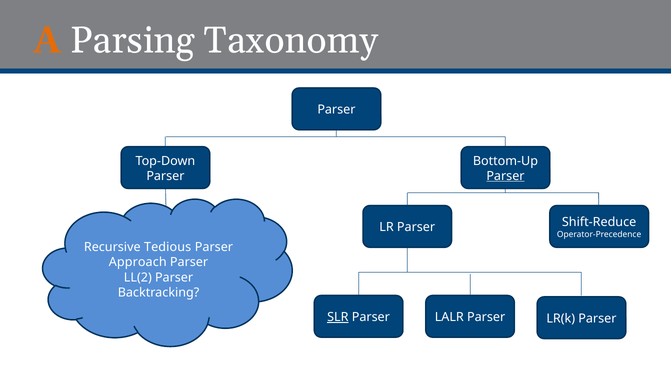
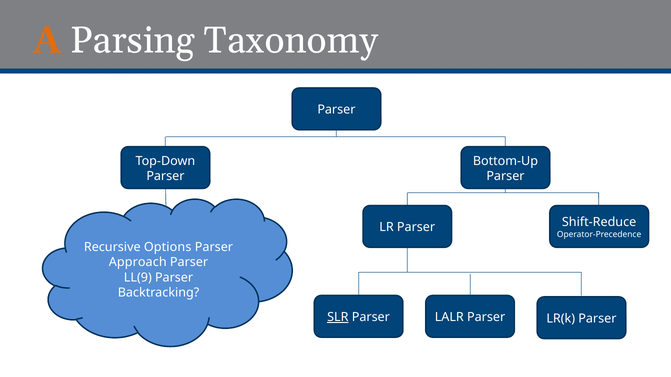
Parser at (505, 176) underline: present -> none
Tedious: Tedious -> Options
LL(2: LL(2 -> LL(9
